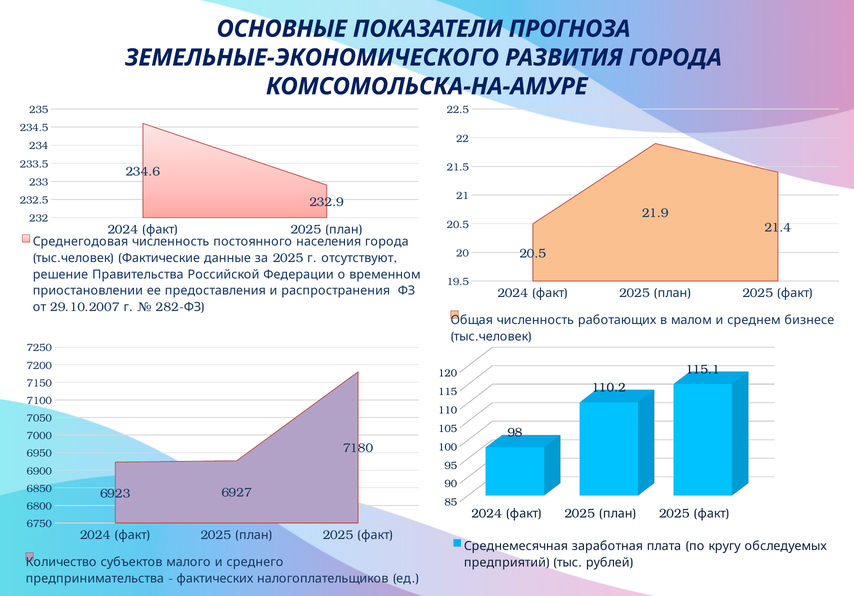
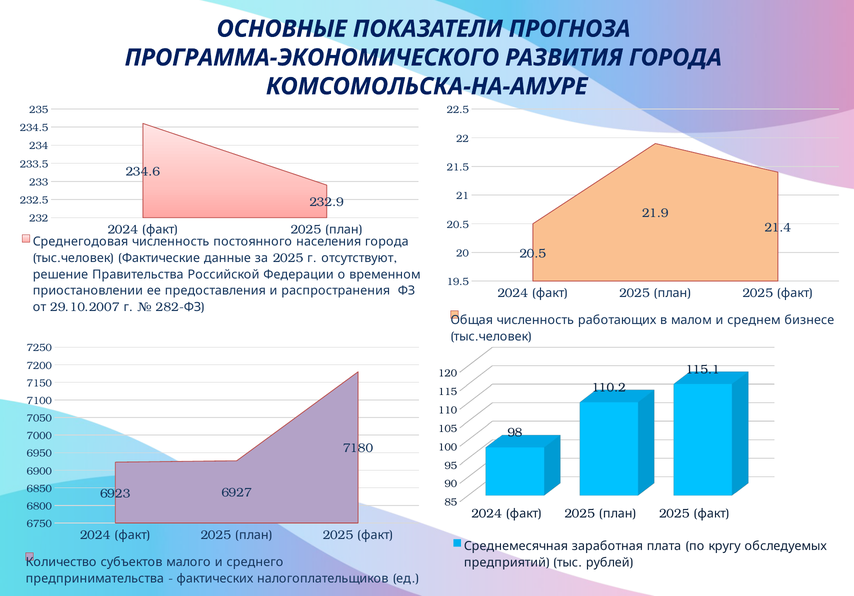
ЗЕМЕЛЬНЫЕ-ЭКОНОМИЧЕСКОГО: ЗЕМЕЛЬНЫЕ-ЭКОНОМИЧЕСКОГО -> ПРОГРАММА-ЭКОНОМИЧЕСКОГО
